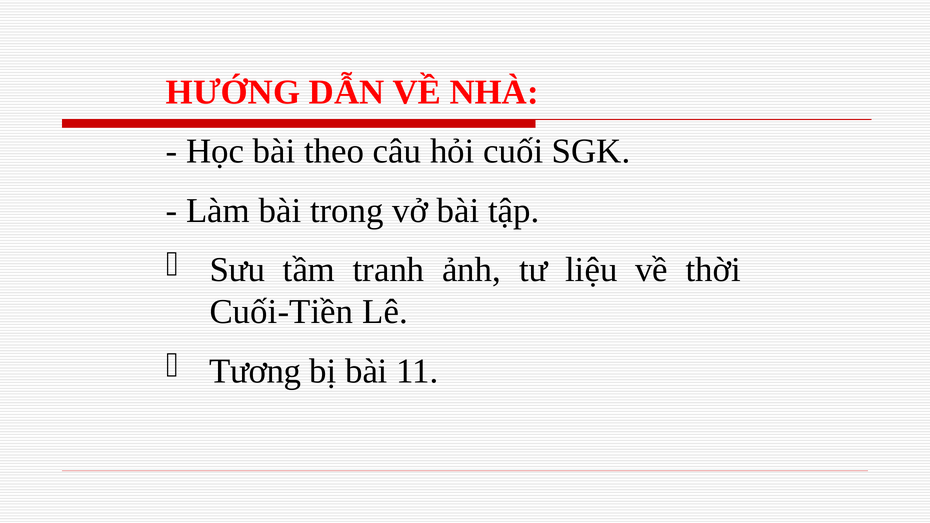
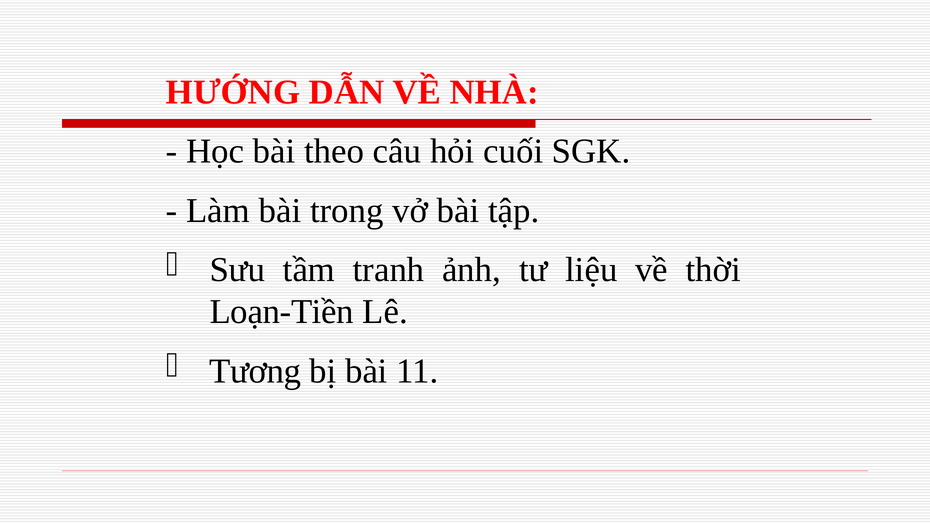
Cuối-Tiền: Cuối-Tiền -> Loạn-Tiền
